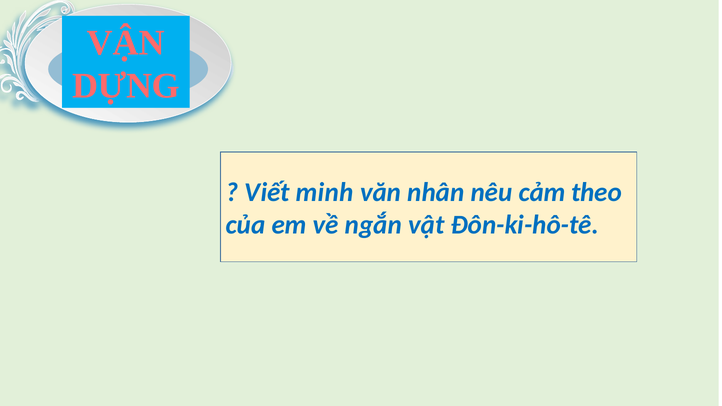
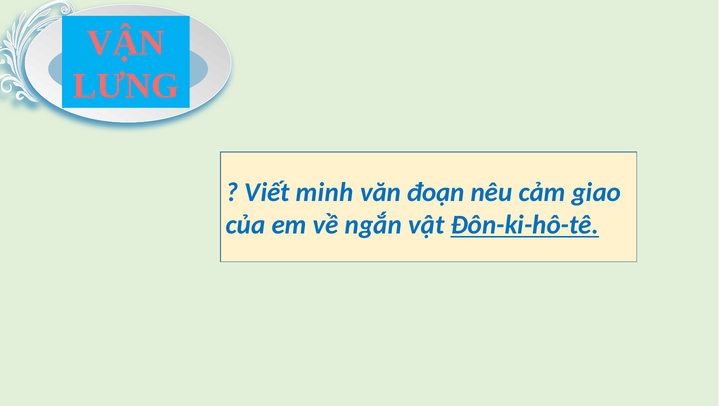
DỰNG: DỰNG -> LƯNG
nhân: nhân -> đoạn
theo: theo -> giao
Đôn-ki-hô-tê underline: none -> present
